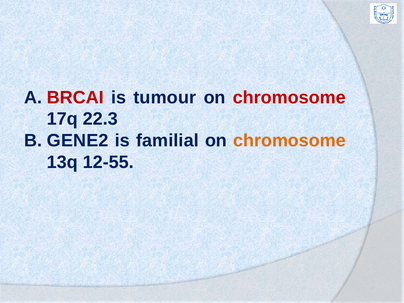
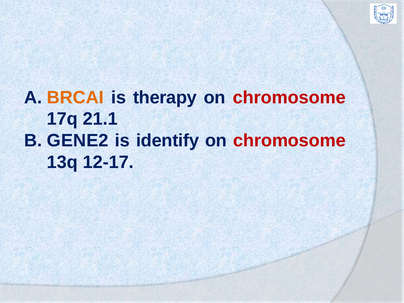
BRCAI colour: red -> orange
tumour: tumour -> therapy
22.3: 22.3 -> 21.1
familial: familial -> identify
chromosome at (289, 141) colour: orange -> red
12-55: 12-55 -> 12-17
